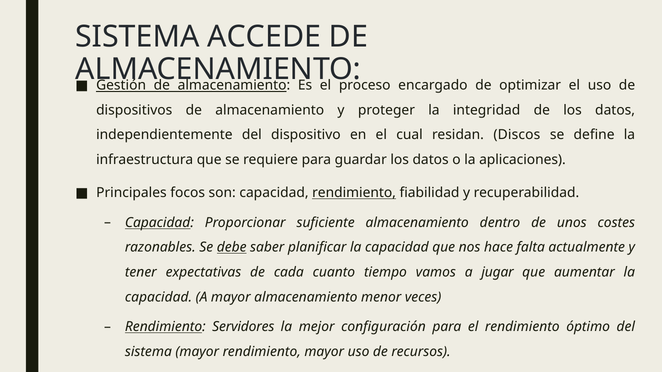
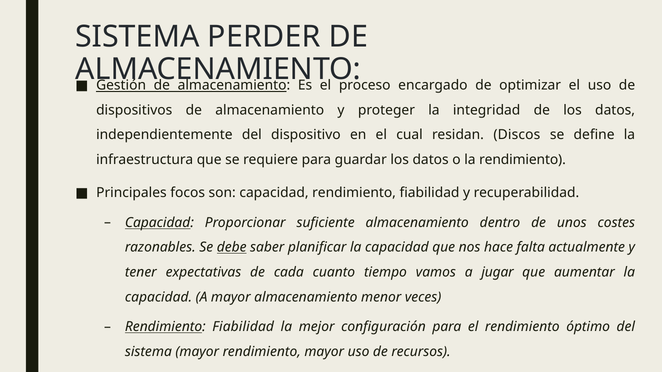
ACCEDE: ACCEDE -> PERDER
la aplicaciones: aplicaciones -> rendimiento
rendimiento at (354, 193) underline: present -> none
Servidores at (243, 327): Servidores -> Fiabilidad
